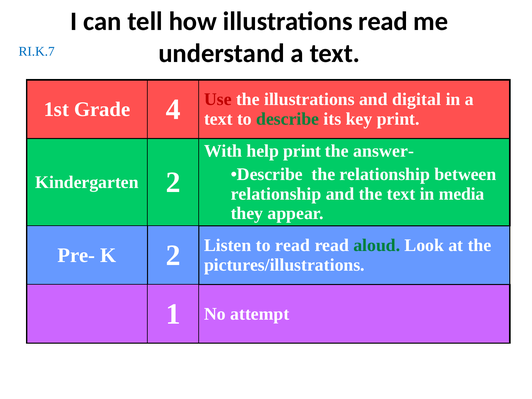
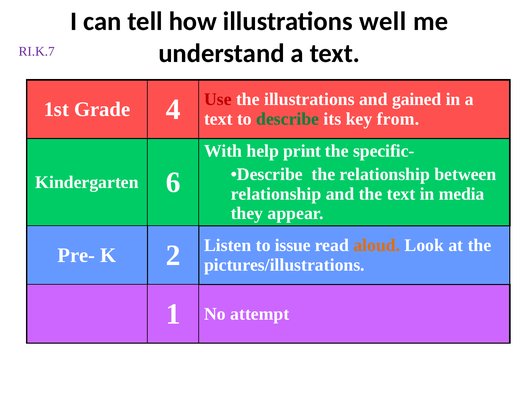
illustrations read: read -> well
RI.K.7 colour: blue -> purple
digital: digital -> gained
key print: print -> from
answer-: answer- -> specific-
Kindergarten 2: 2 -> 6
to read: read -> issue
aloud colour: green -> orange
